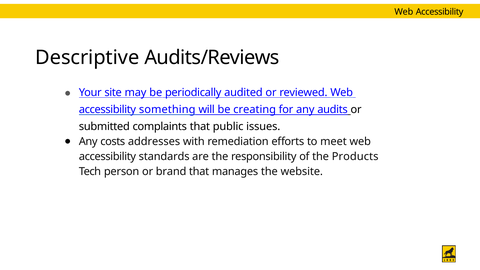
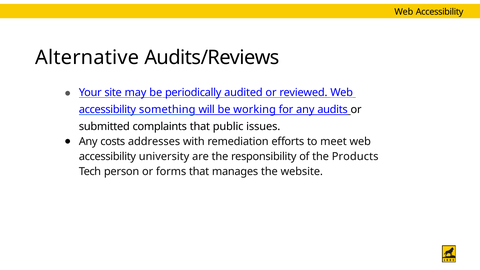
Descriptive: Descriptive -> Alternative
creating: creating -> working
standards: standards -> university
brand: brand -> forms
